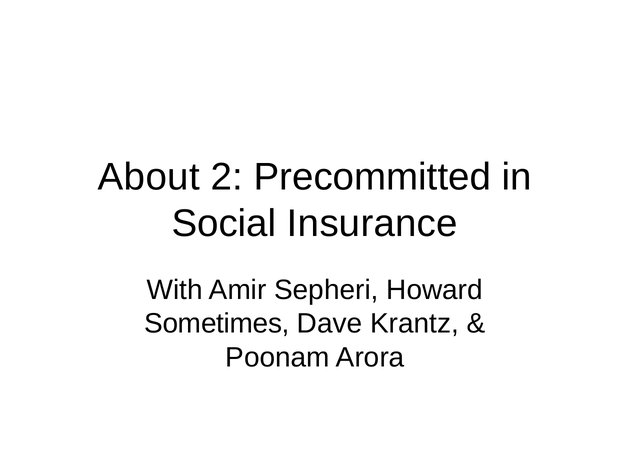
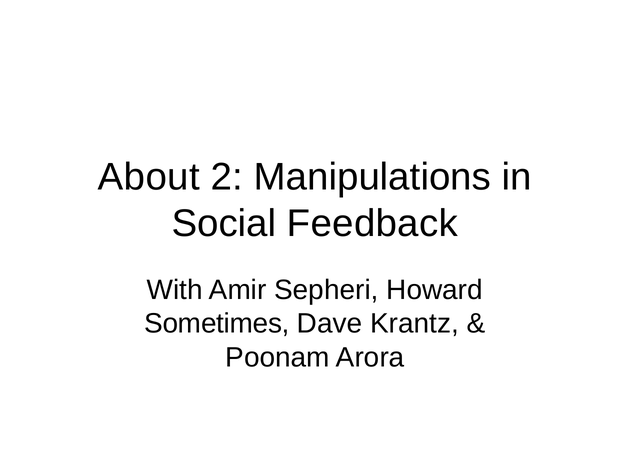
Precommitted: Precommitted -> Manipulations
Insurance: Insurance -> Feedback
